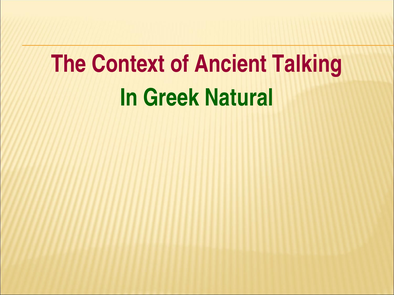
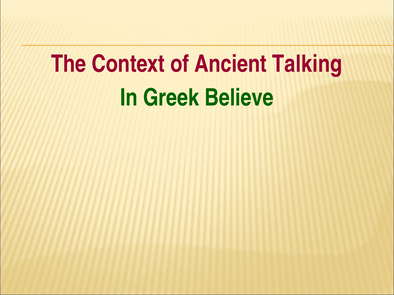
Natural: Natural -> Believe
